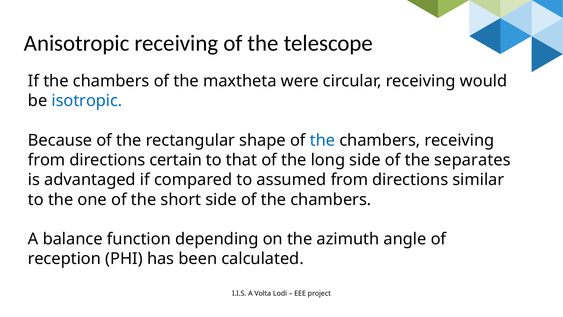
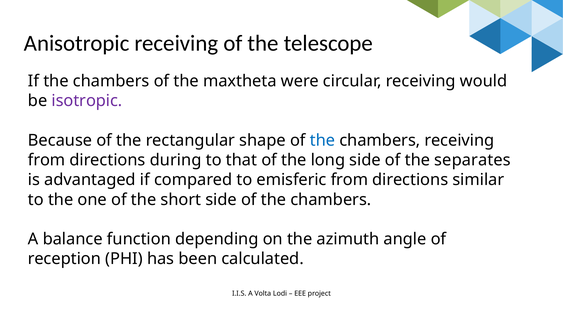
isotropic colour: blue -> purple
certain: certain -> during
assumed: assumed -> emisferic
